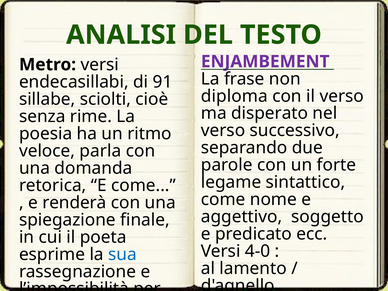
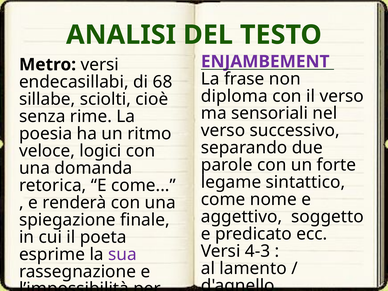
91: 91 -> 68
disperato: disperato -> sensoriali
parla: parla -> logici
4-0: 4-0 -> 4-3
sua colour: blue -> purple
